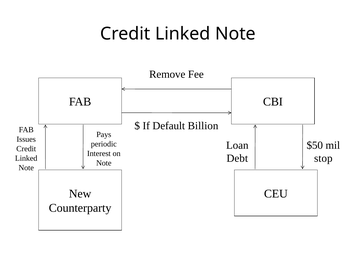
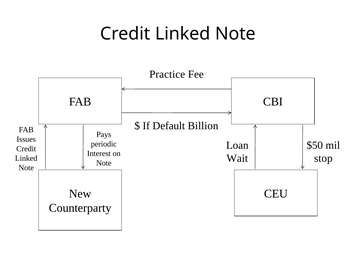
Remove: Remove -> Practice
Debt: Debt -> Wait
